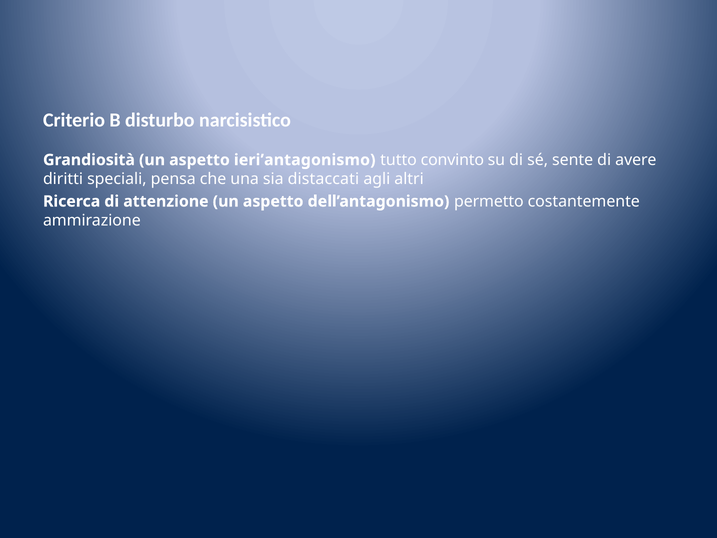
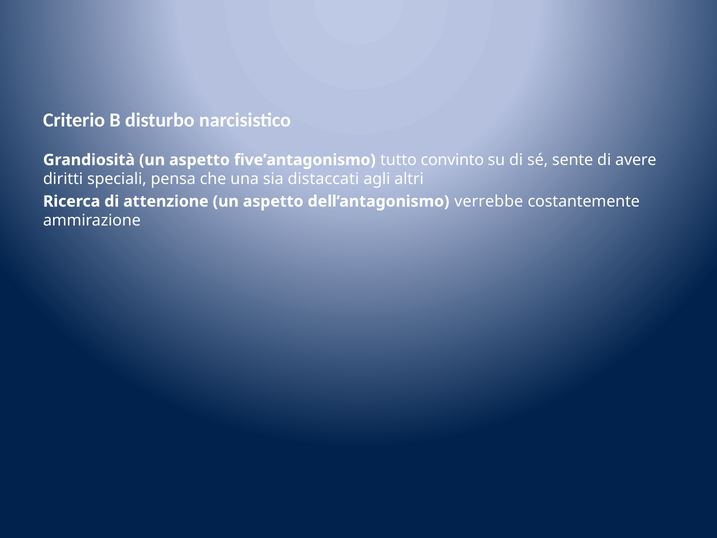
ieri’antagonismo: ieri’antagonismo -> five’antagonismo
permetto: permetto -> verrebbe
